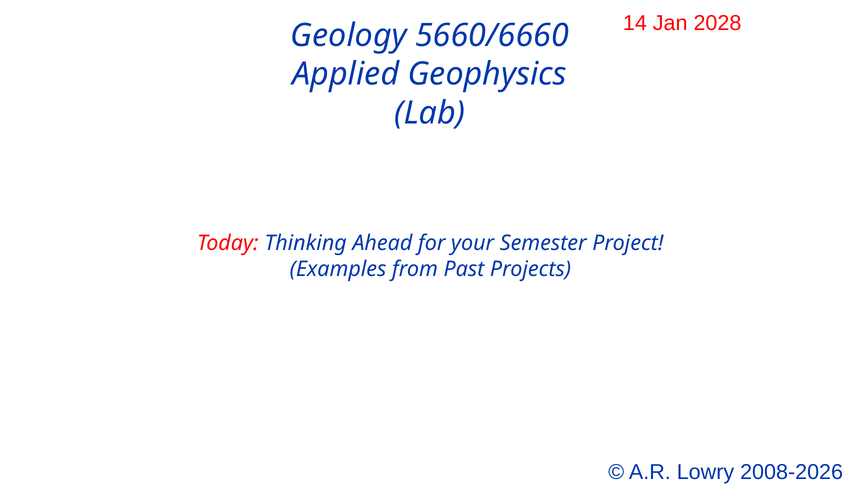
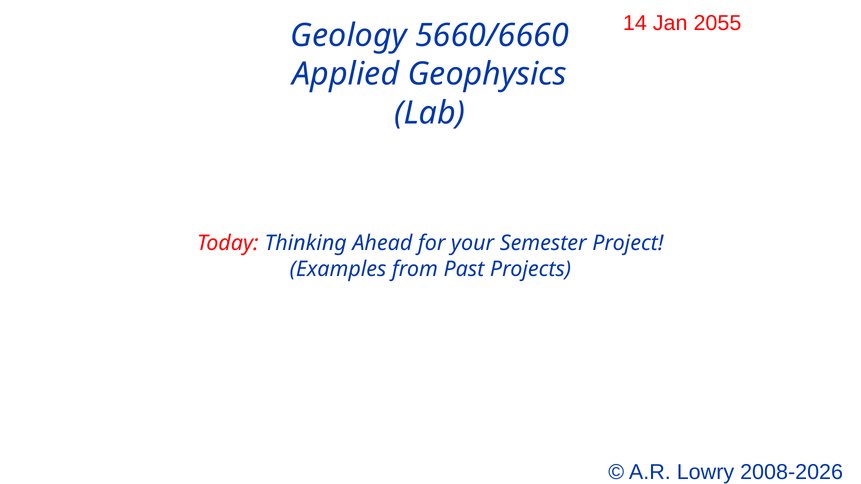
2028: 2028 -> 2055
